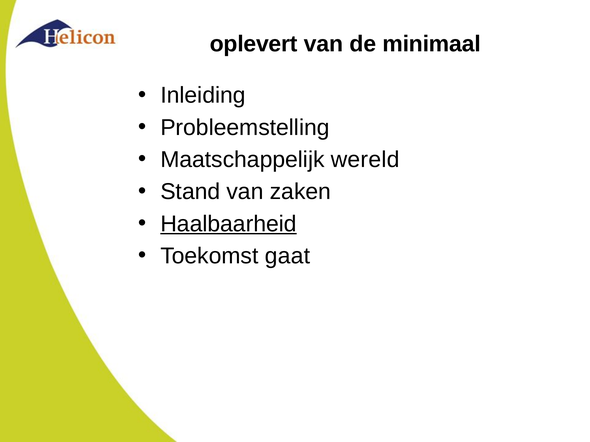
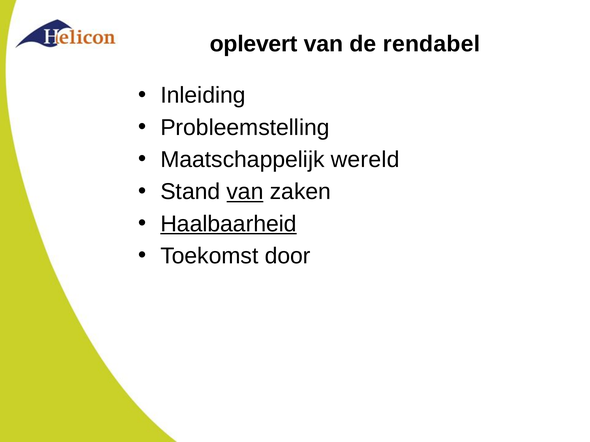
minimaal: minimaal -> rendabel
van at (245, 192) underline: none -> present
gaat: gaat -> door
